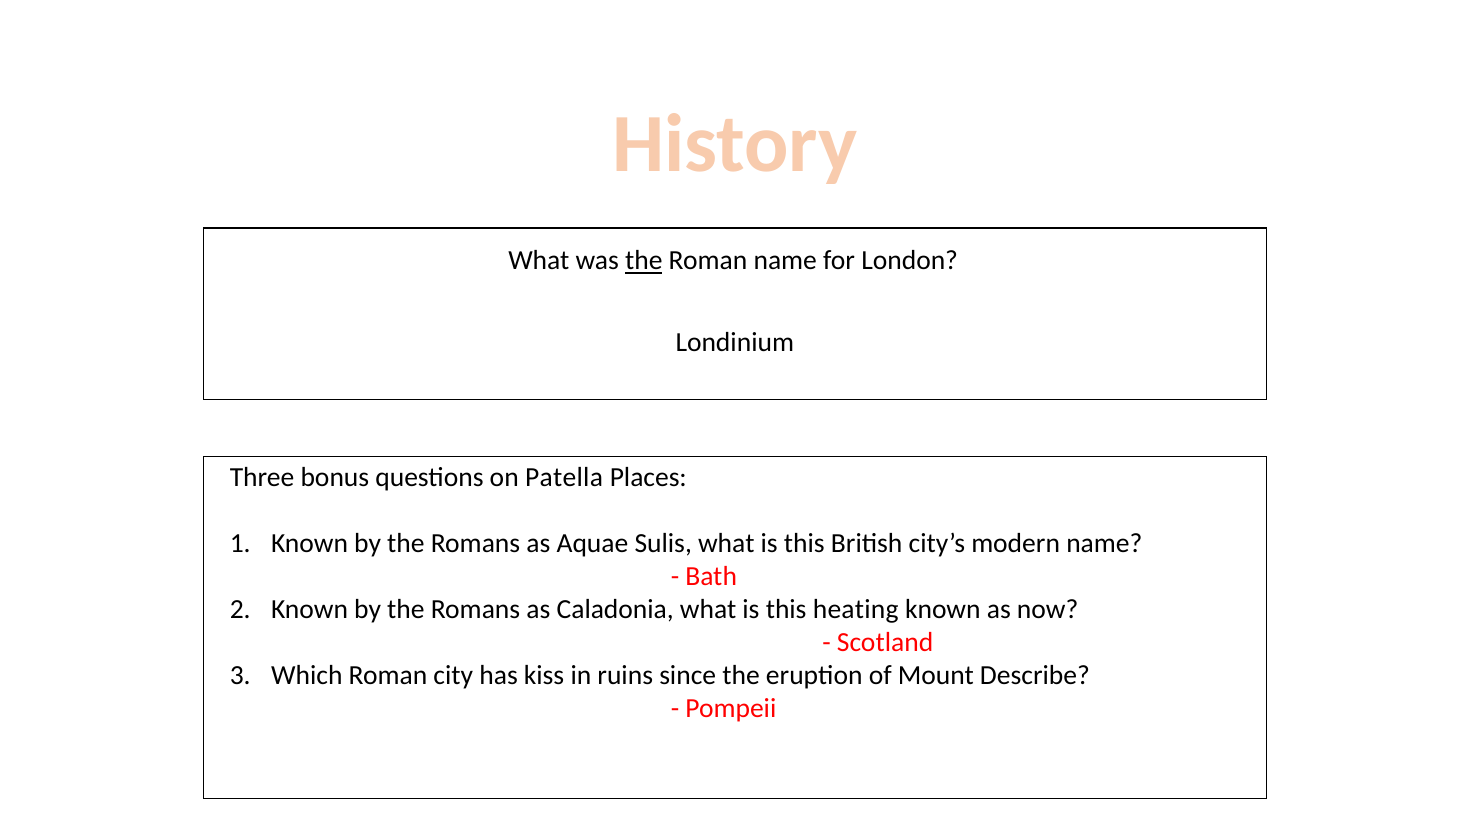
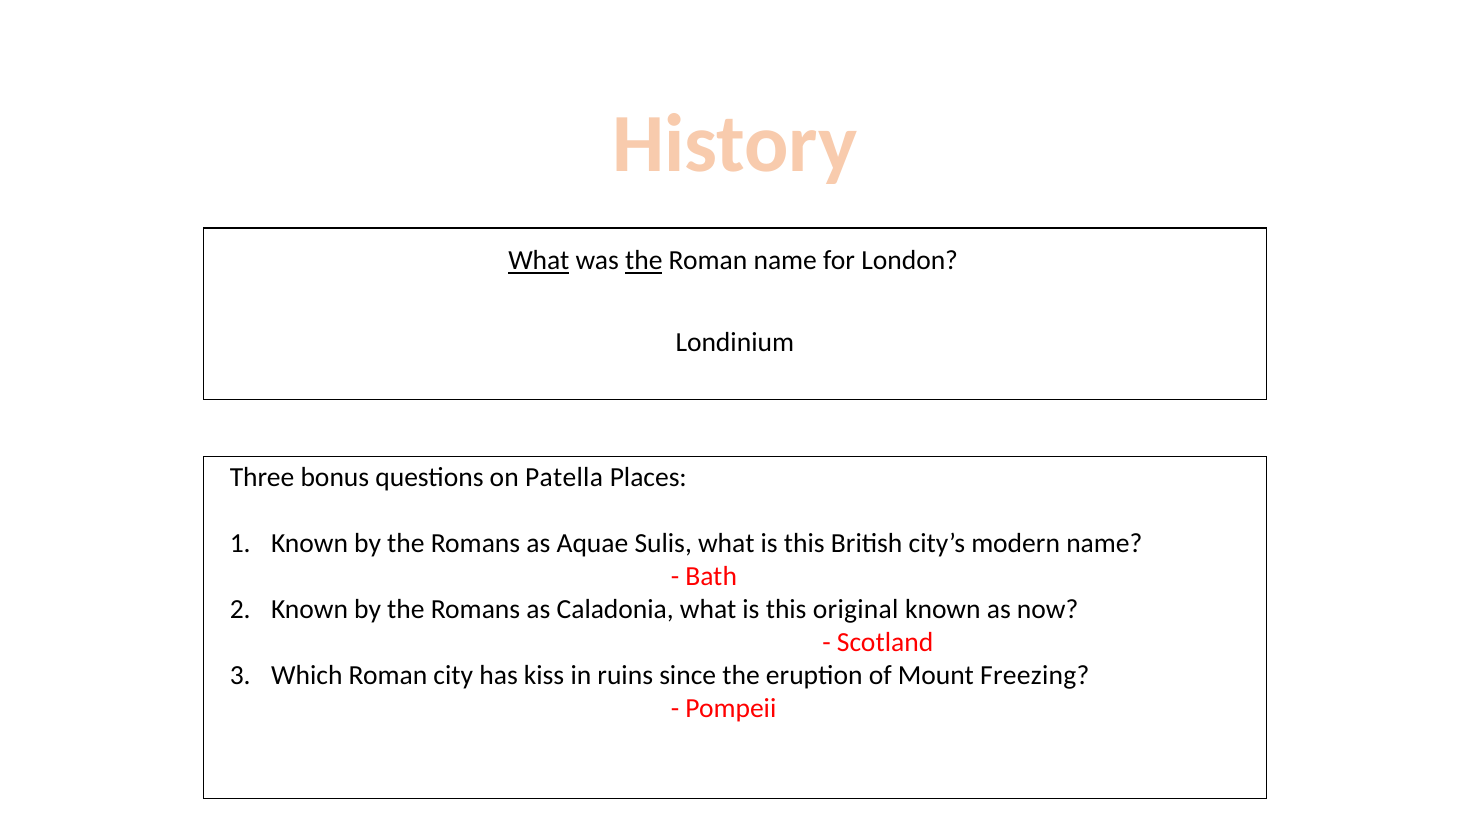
What at (539, 261) underline: none -> present
heating: heating -> original
Describe: Describe -> Freezing
